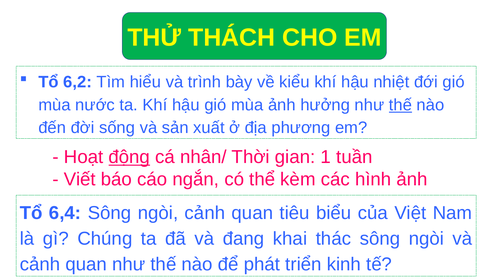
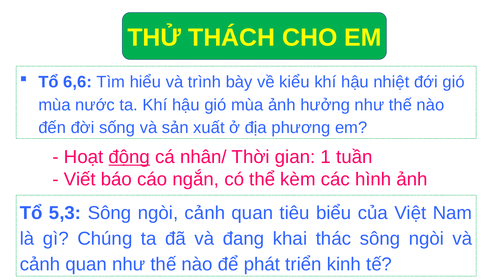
6,2: 6,2 -> 6,6
thế at (400, 105) underline: present -> none
6,4: 6,4 -> 5,3
